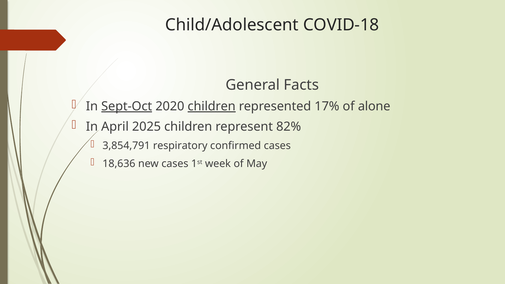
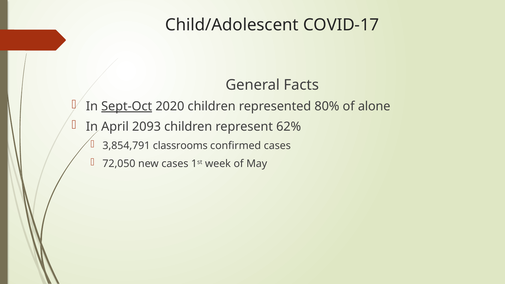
COVID-18: COVID-18 -> COVID-17
children at (212, 106) underline: present -> none
17%: 17% -> 80%
2025: 2025 -> 2093
82%: 82% -> 62%
respiratory: respiratory -> classrooms
18,636: 18,636 -> 72,050
